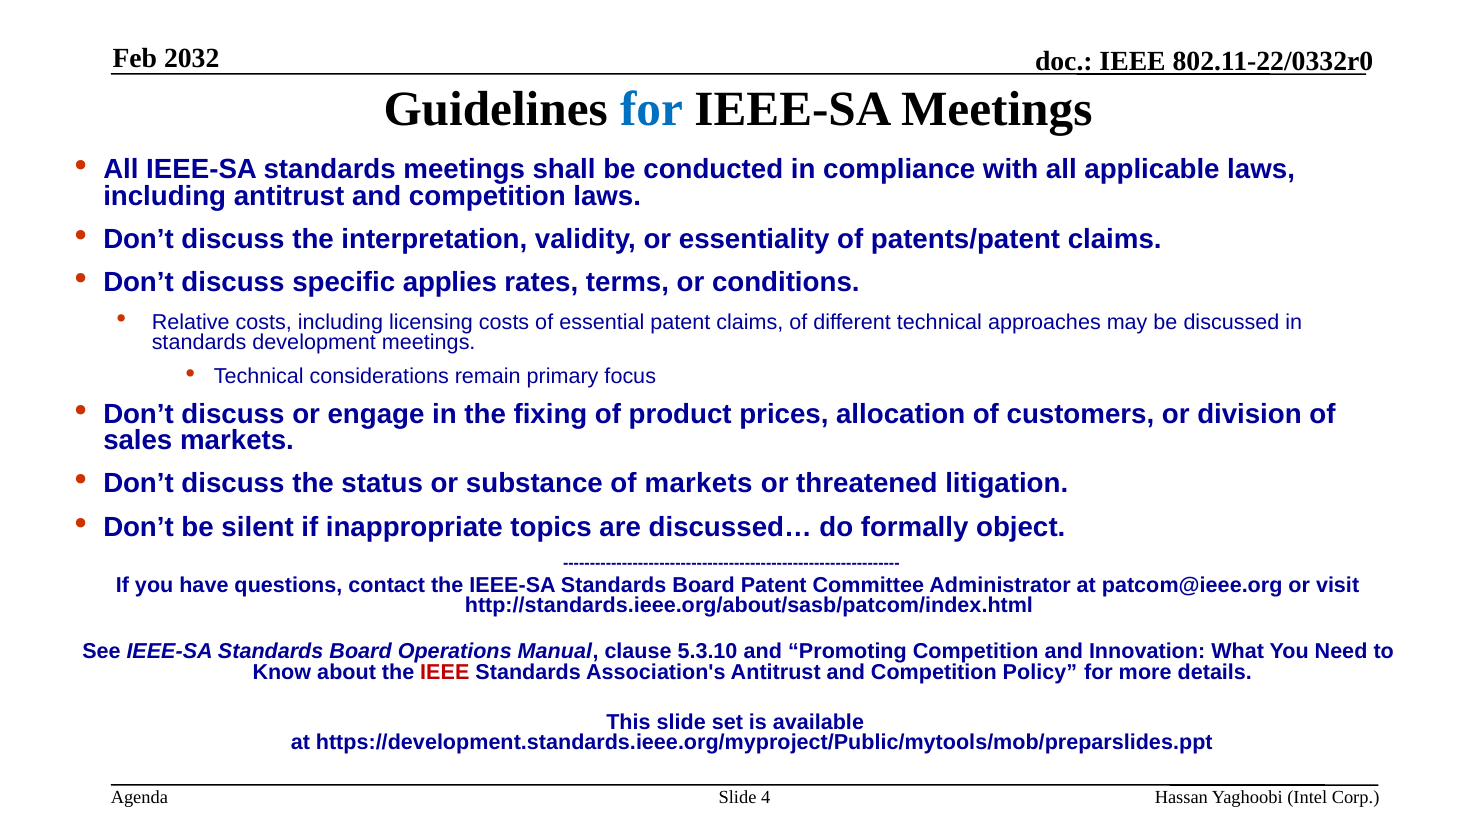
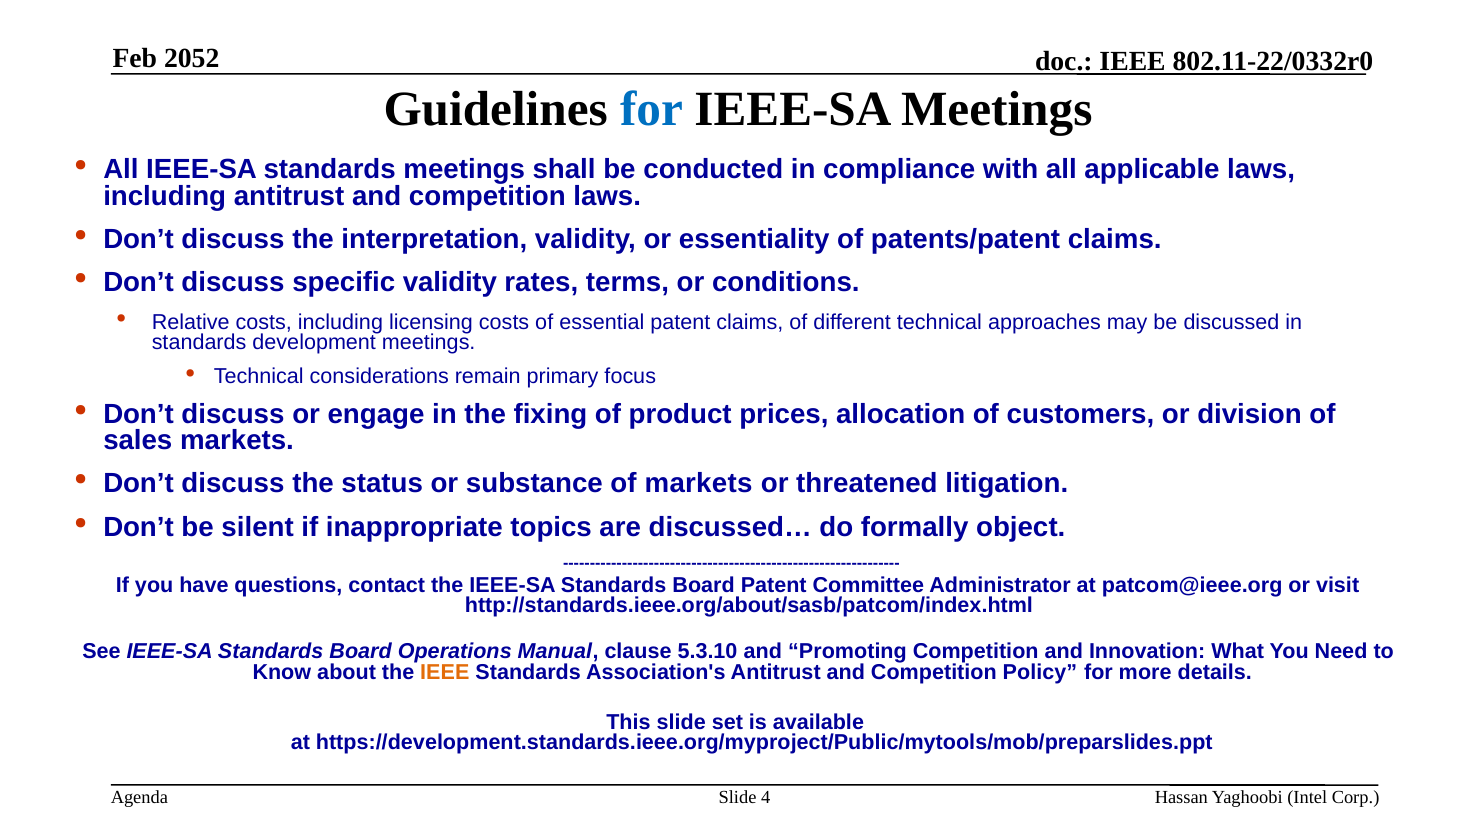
2032: 2032 -> 2052
specific applies: applies -> validity
IEEE at (445, 672) colour: red -> orange
